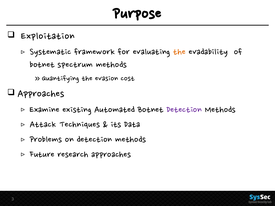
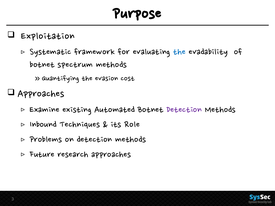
the at (179, 52) colour: orange -> blue
Attack: Attack -> Inbound
Data: Data -> Role
